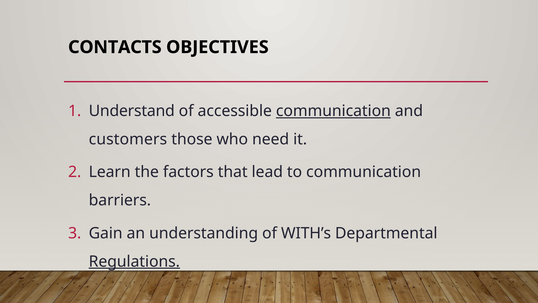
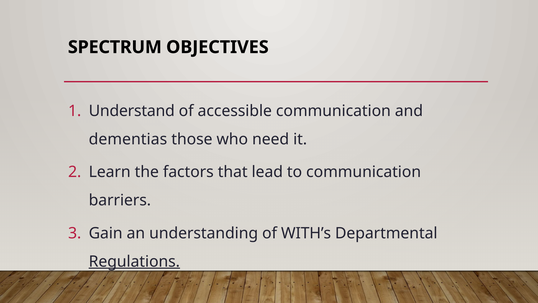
CONTACTS: CONTACTS -> SPECTRUM
communication at (333, 111) underline: present -> none
customers: customers -> dementias
